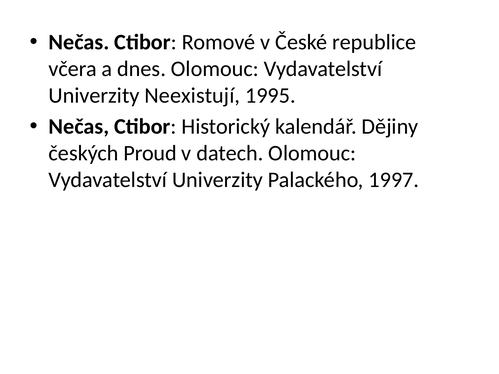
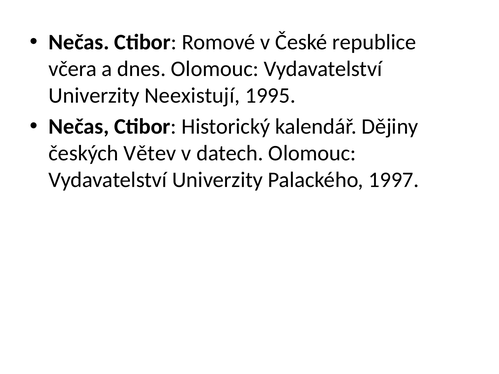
Proud: Proud -> Větev
